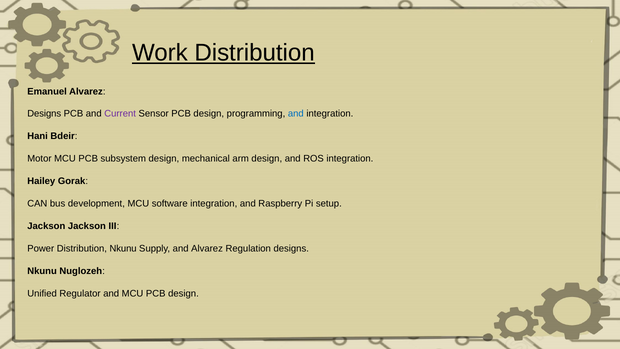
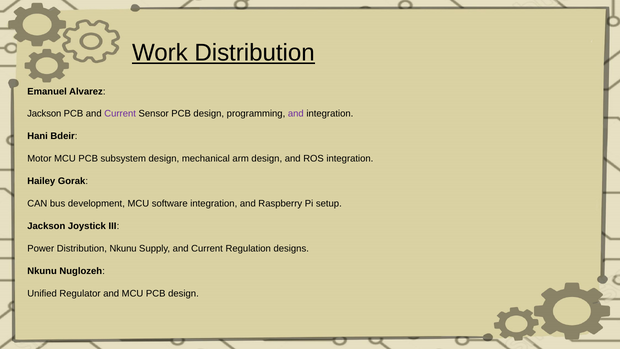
Designs at (44, 114): Designs -> Jackson
and at (296, 114) colour: blue -> purple
Jackson Jackson: Jackson -> Joystick
Supply and Alvarez: Alvarez -> Current
